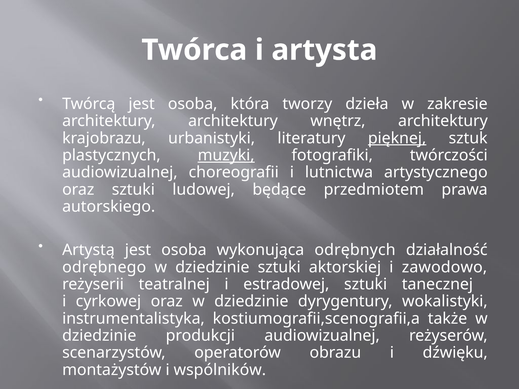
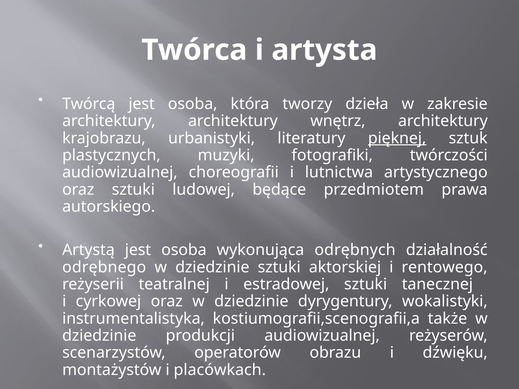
muzyki underline: present -> none
zawodowo: zawodowo -> rentowego
wspólników: wspólników -> placówkach
